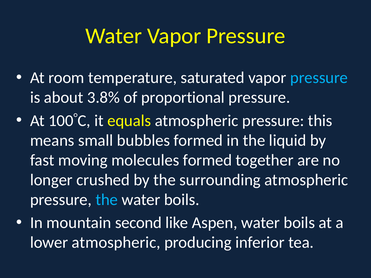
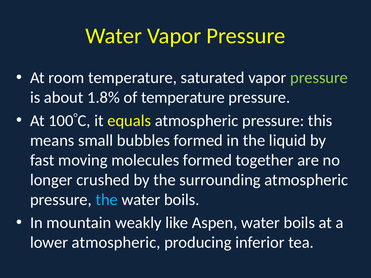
pressure at (319, 78) colour: light blue -> light green
3.8%: 3.8% -> 1.8%
of proportional: proportional -> temperature
second: second -> weakly
